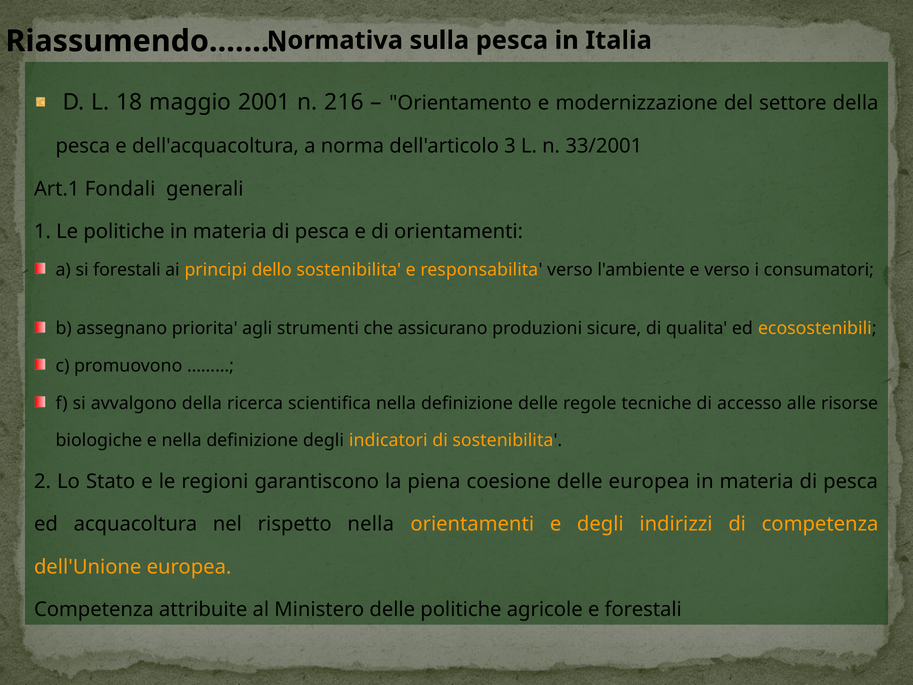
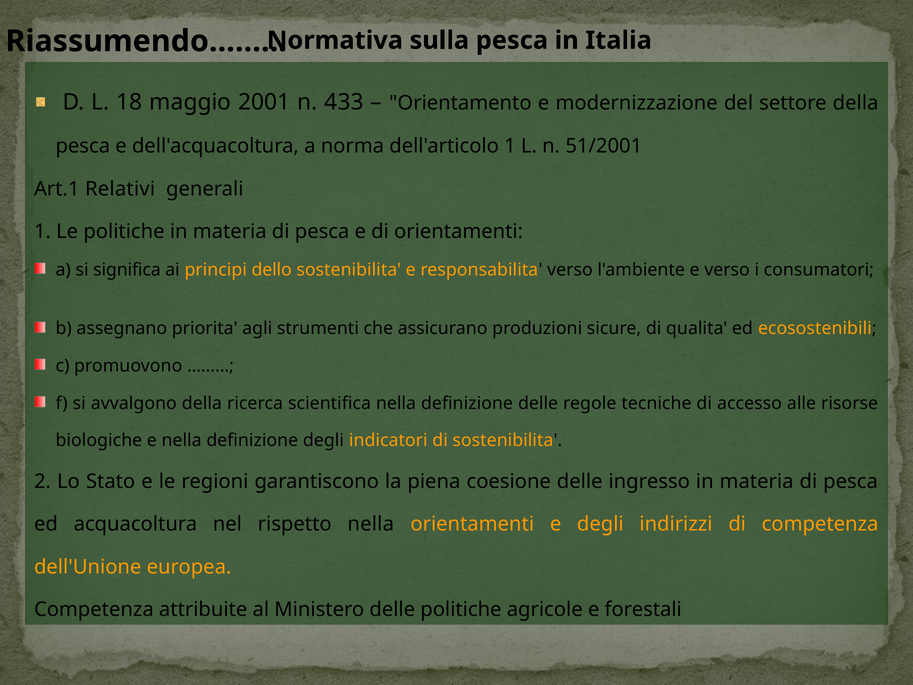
216: 216 -> 433
dell'articolo 3: 3 -> 1
33/2001: 33/2001 -> 51/2001
Fondali: Fondali -> Relativi
si forestali: forestali -> significa
delle europea: europea -> ingresso
